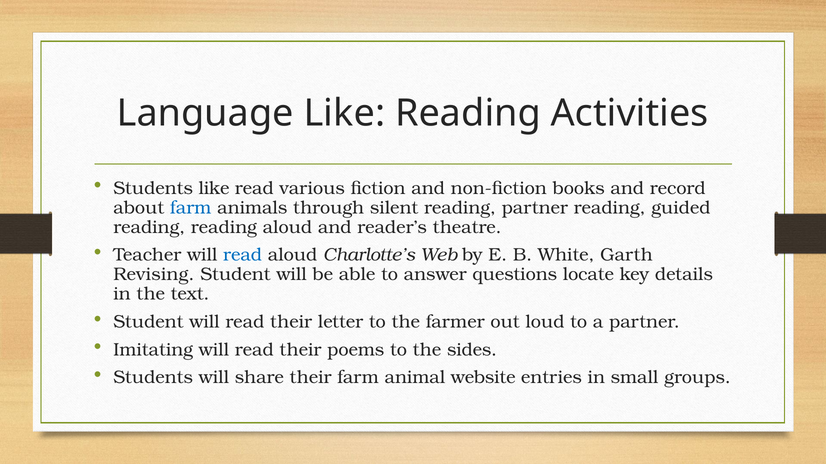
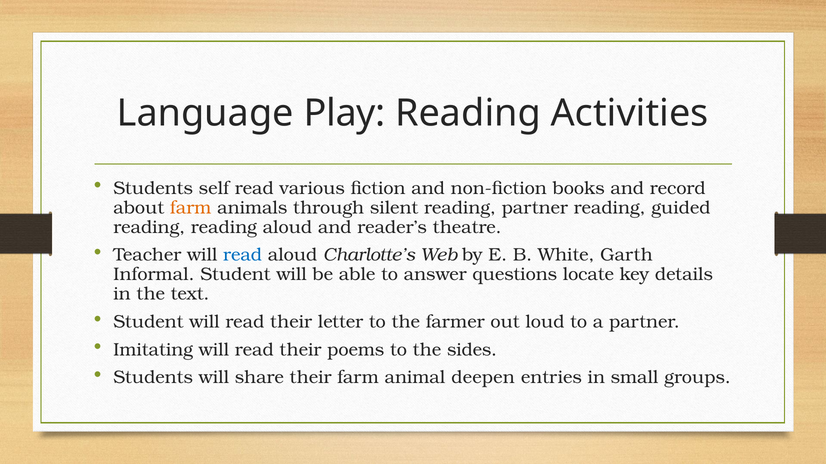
Language Like: Like -> Play
Students like: like -> self
farm at (191, 208) colour: blue -> orange
Revising: Revising -> Informal
website: website -> deepen
